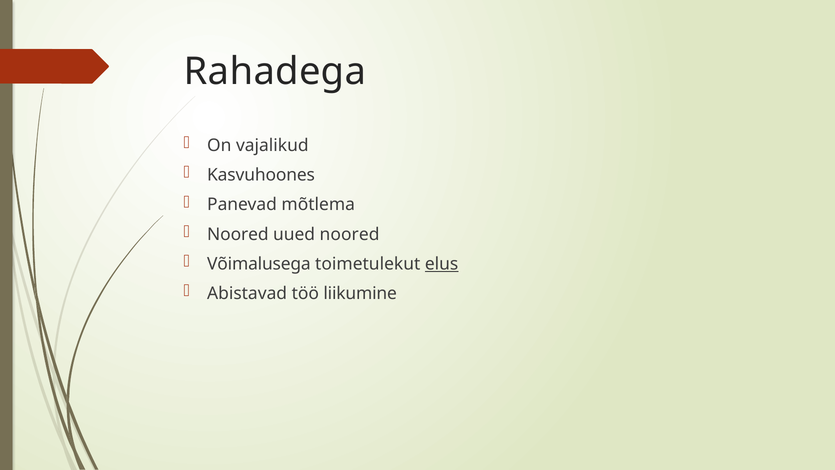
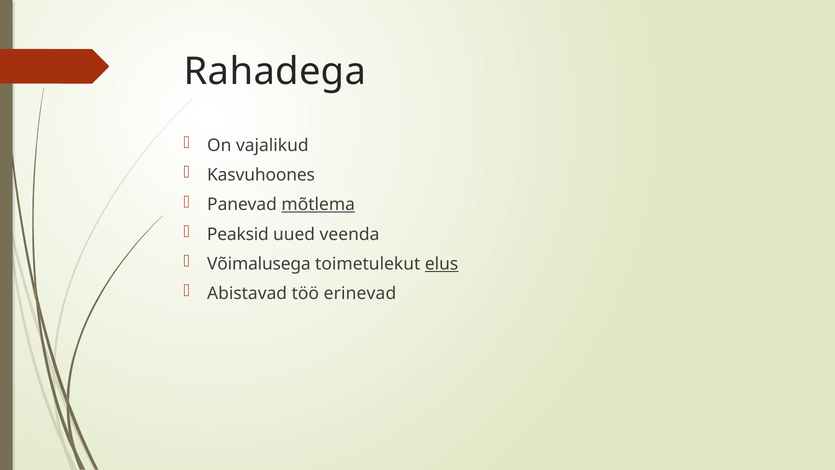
mõtlema underline: none -> present
Noored at (238, 234): Noored -> Peaksid
uued noored: noored -> veenda
liikumine: liikumine -> erinevad
